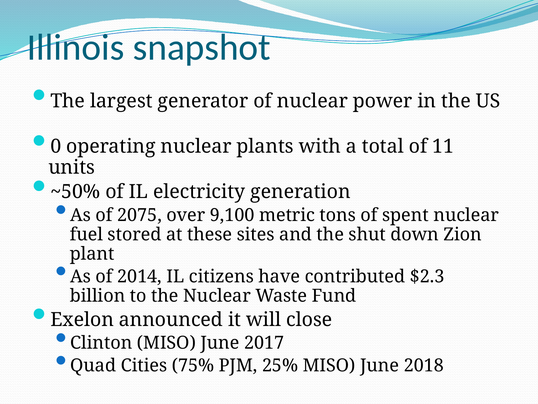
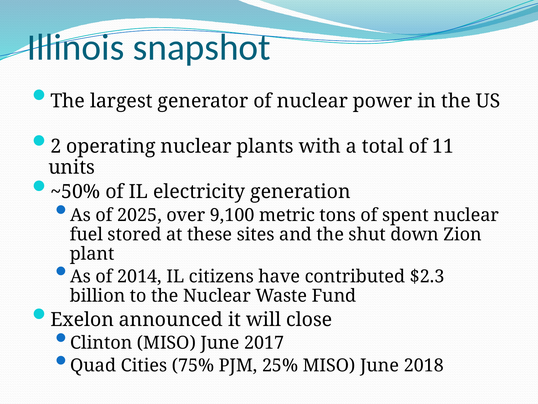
0: 0 -> 2
2075: 2075 -> 2025
